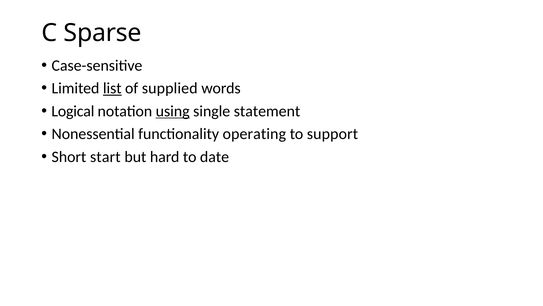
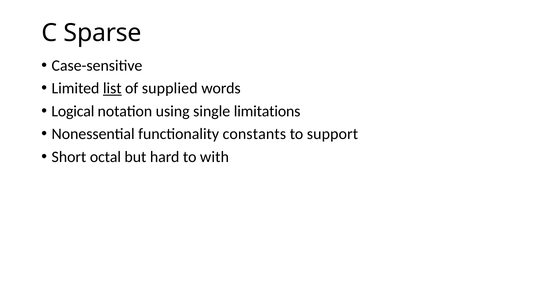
using underline: present -> none
statement: statement -> limitations
operating: operating -> constants
start: start -> octal
date: date -> with
